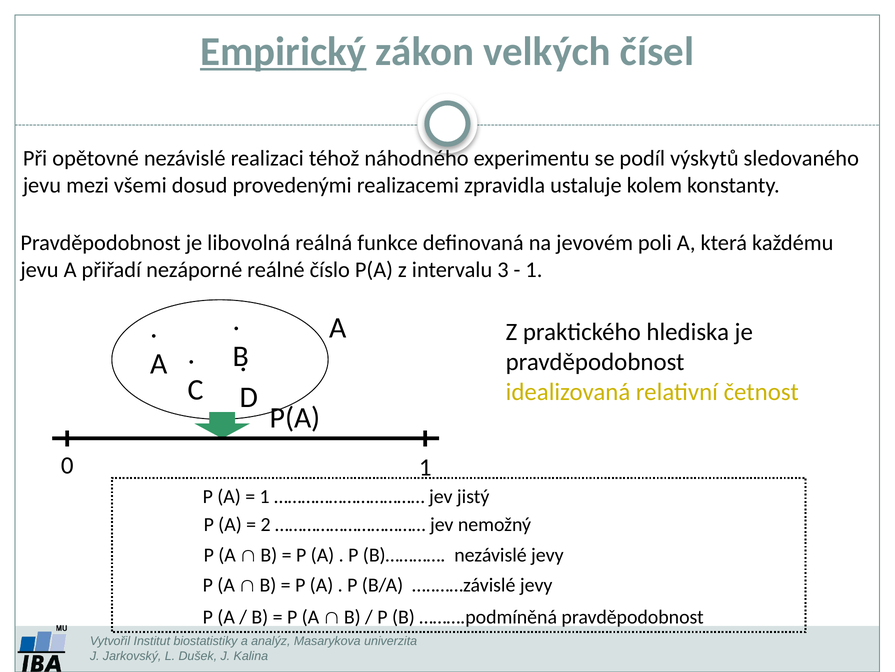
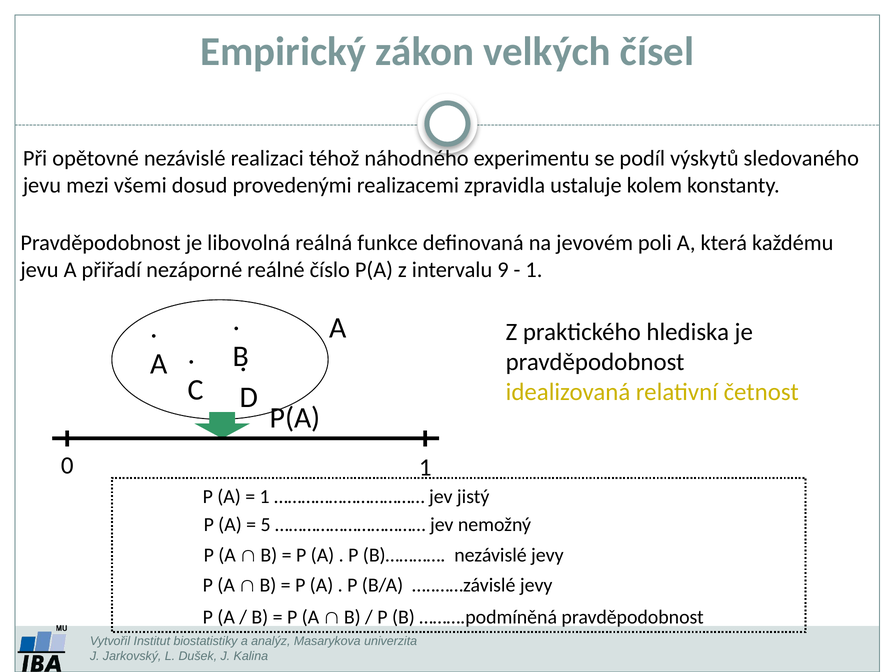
Empirický underline: present -> none
3: 3 -> 9
2: 2 -> 5
